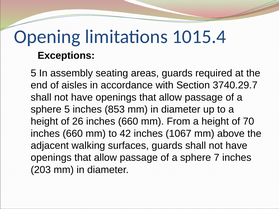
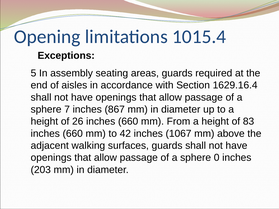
3740.29.7: 3740.29.7 -> 1629.16.4
sphere 5: 5 -> 7
853: 853 -> 867
70: 70 -> 83
7: 7 -> 0
